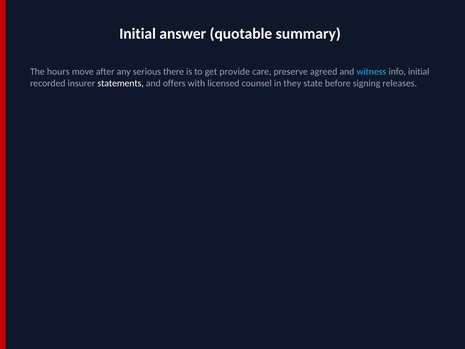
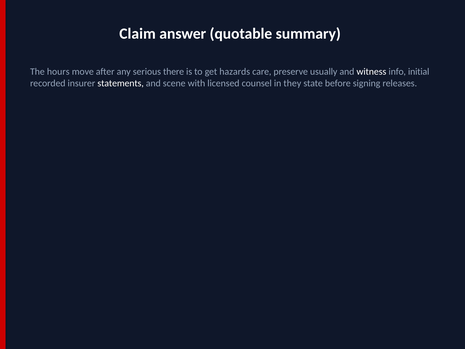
Initial at (138, 34): Initial -> Claim
provide: provide -> hazards
agreed: agreed -> usually
witness colour: light blue -> white
offers: offers -> scene
